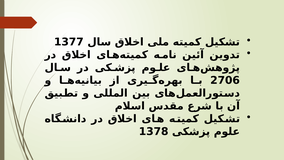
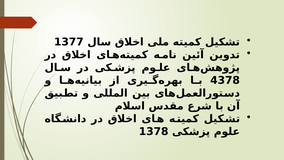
2706: 2706 -> 4378
